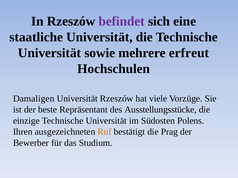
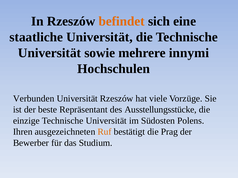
befindet colour: purple -> orange
erfreut: erfreut -> innymi
Damaligen: Damaligen -> Verbunden
